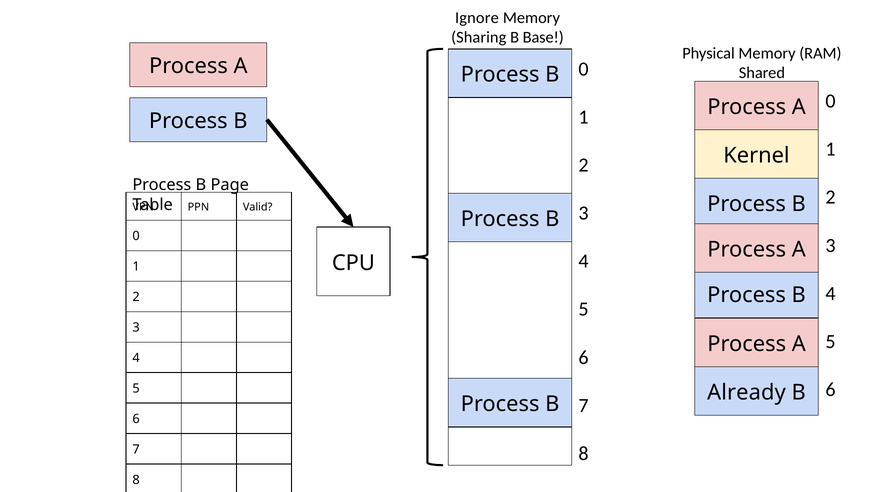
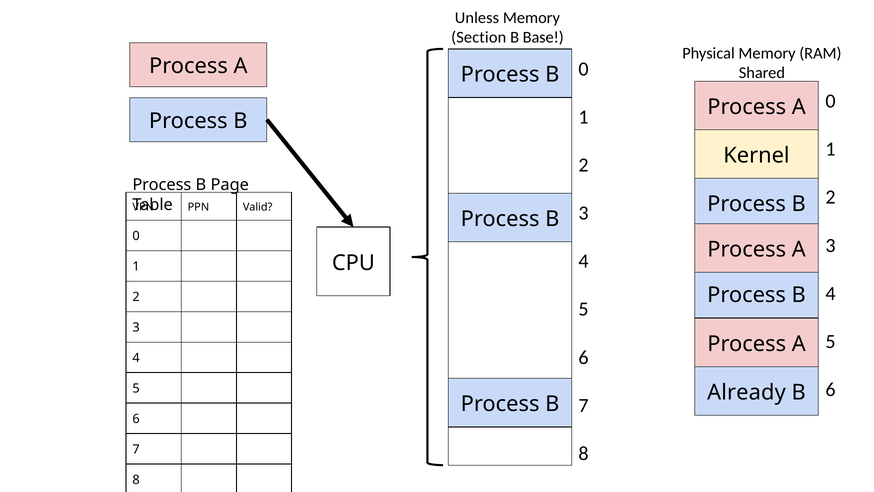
Ignore: Ignore -> Unless
Sharing: Sharing -> Section
